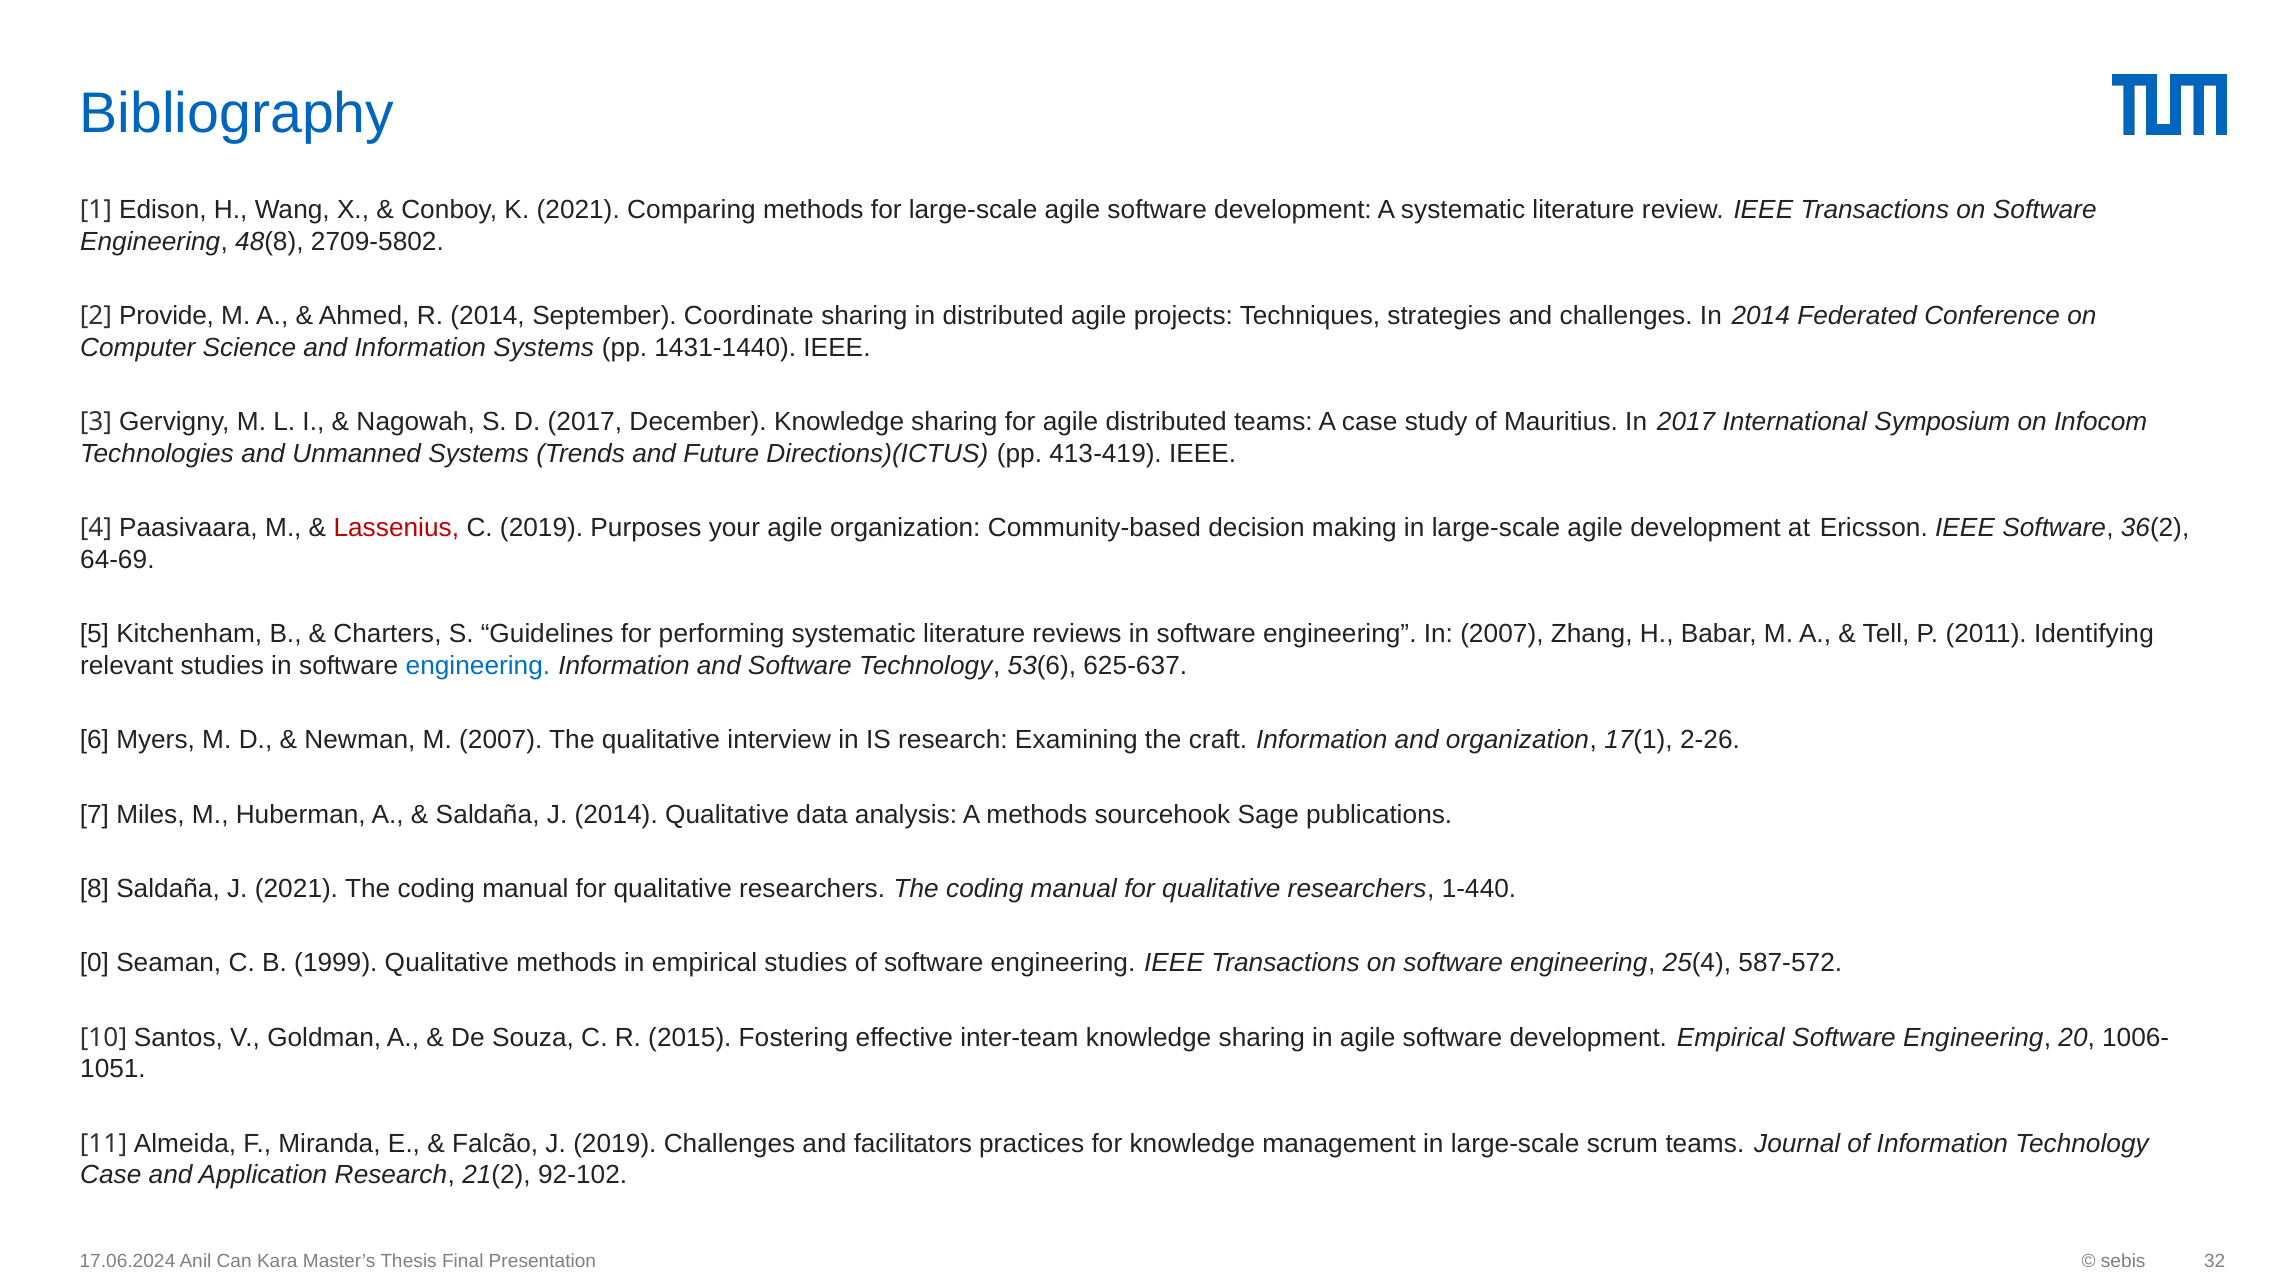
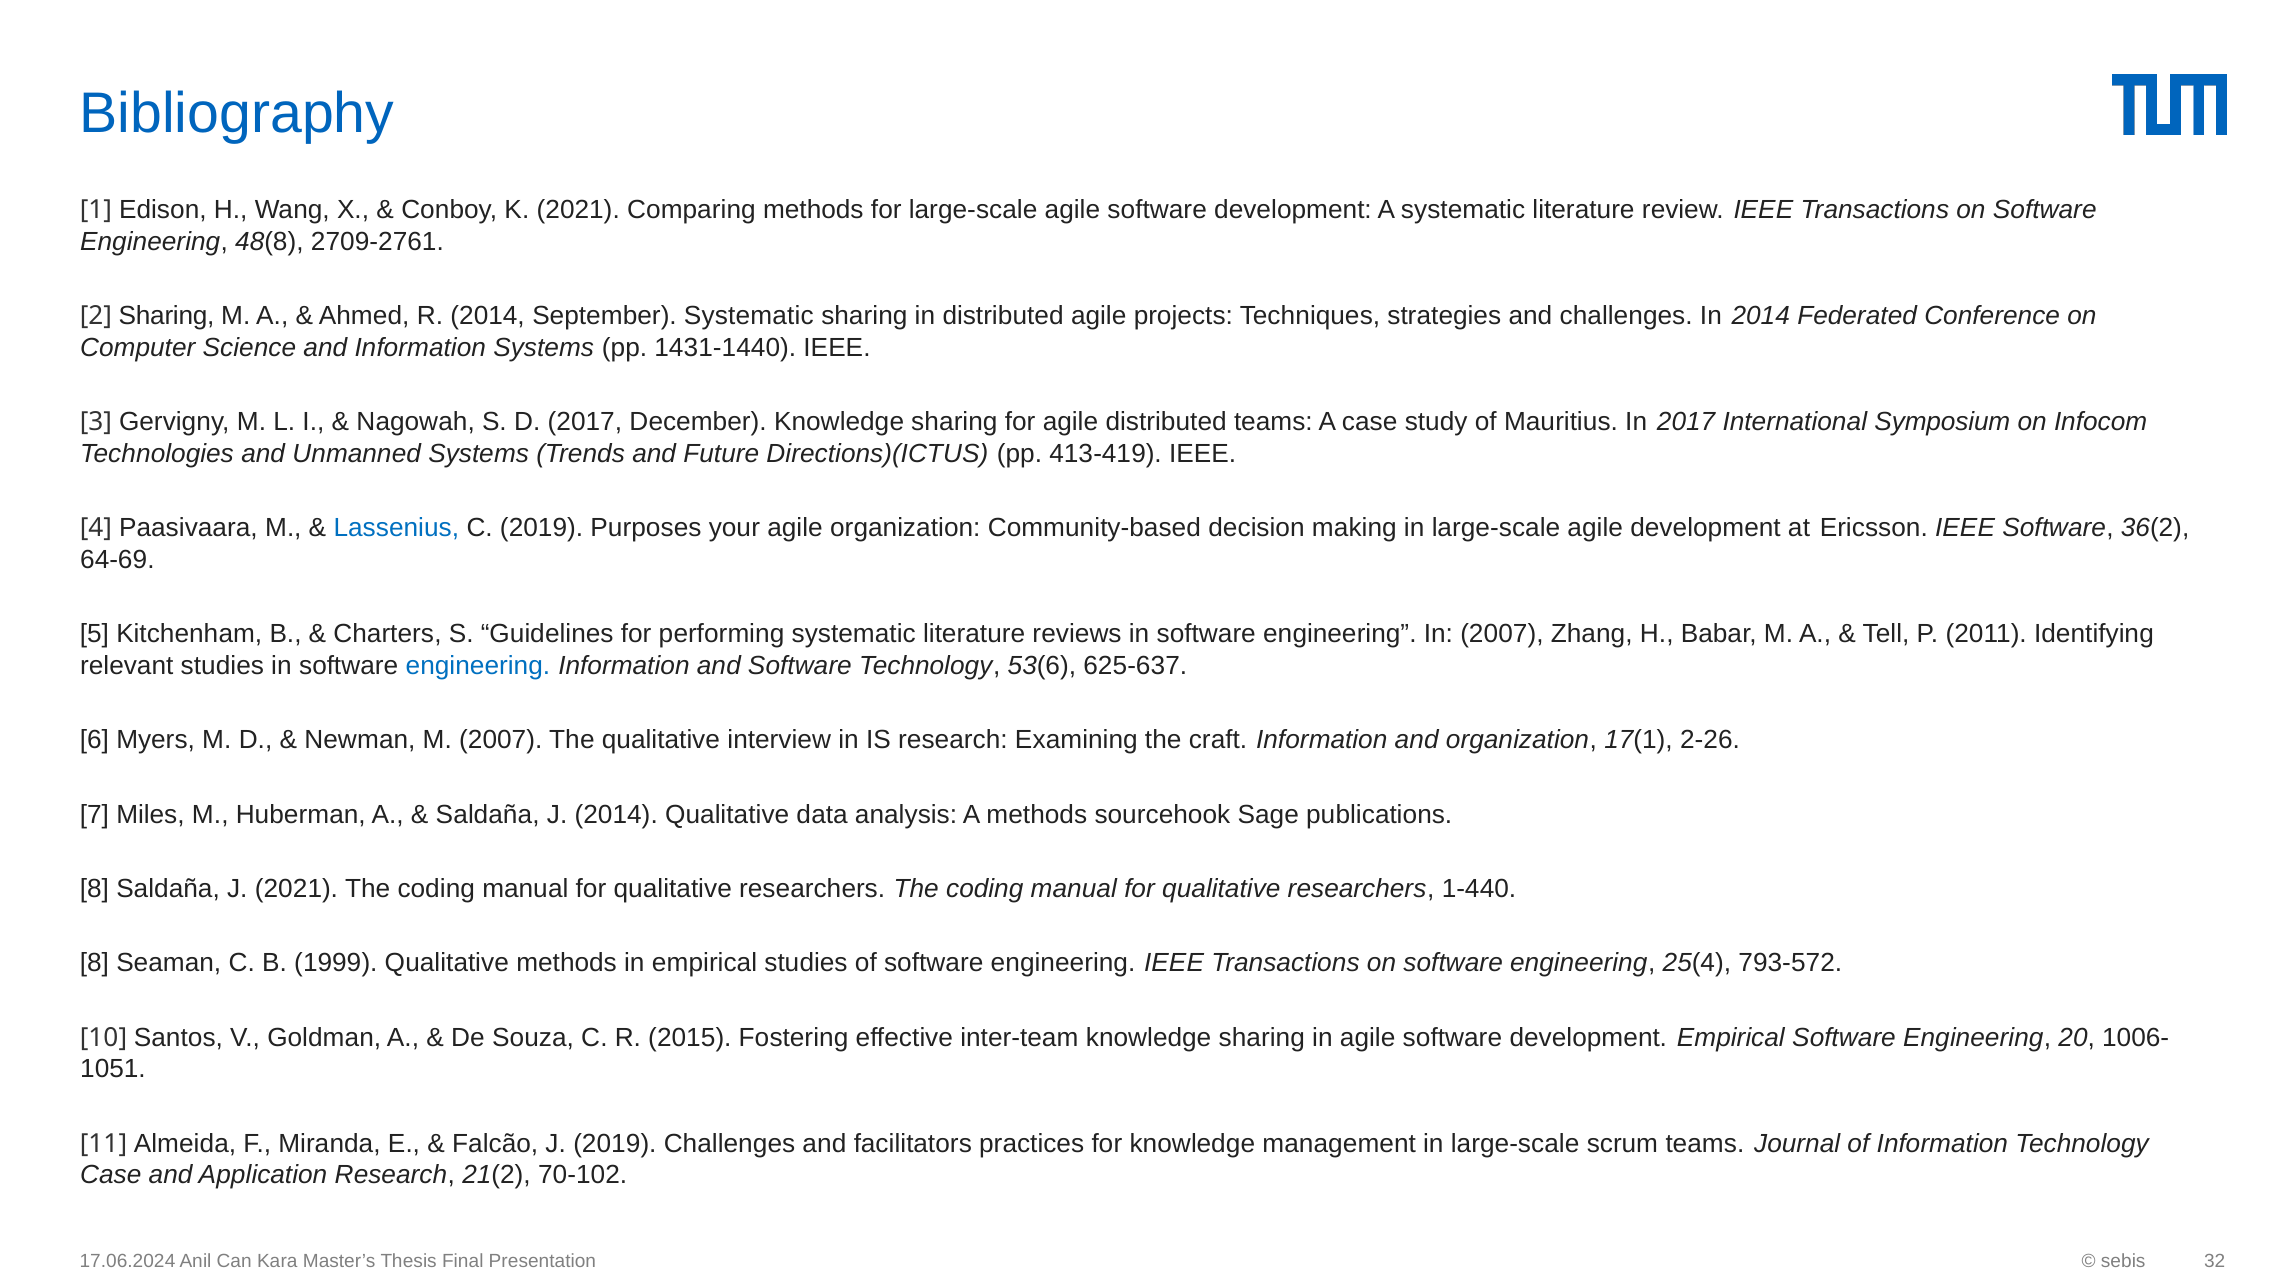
2709-5802: 2709-5802 -> 2709-2761
2 Provide: Provide -> Sharing
September Coordinate: Coordinate -> Systematic
Lassenius colour: red -> blue
0 at (94, 963): 0 -> 8
587-572: 587-572 -> 793-572
92-102: 92-102 -> 70-102
